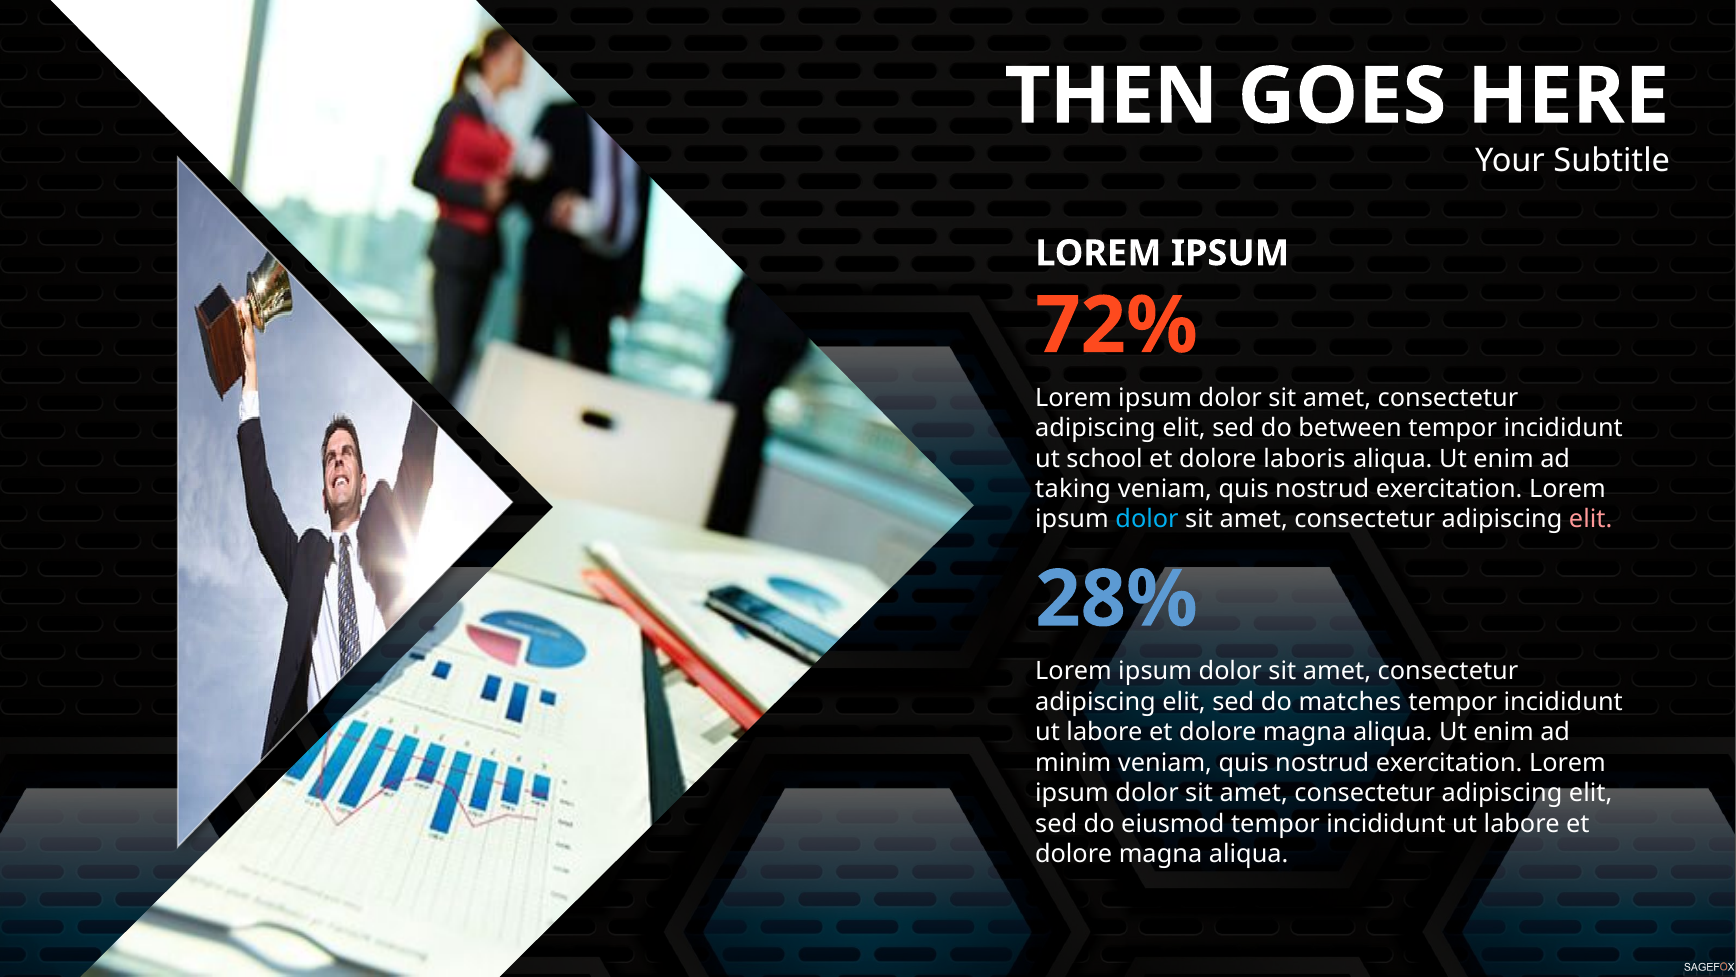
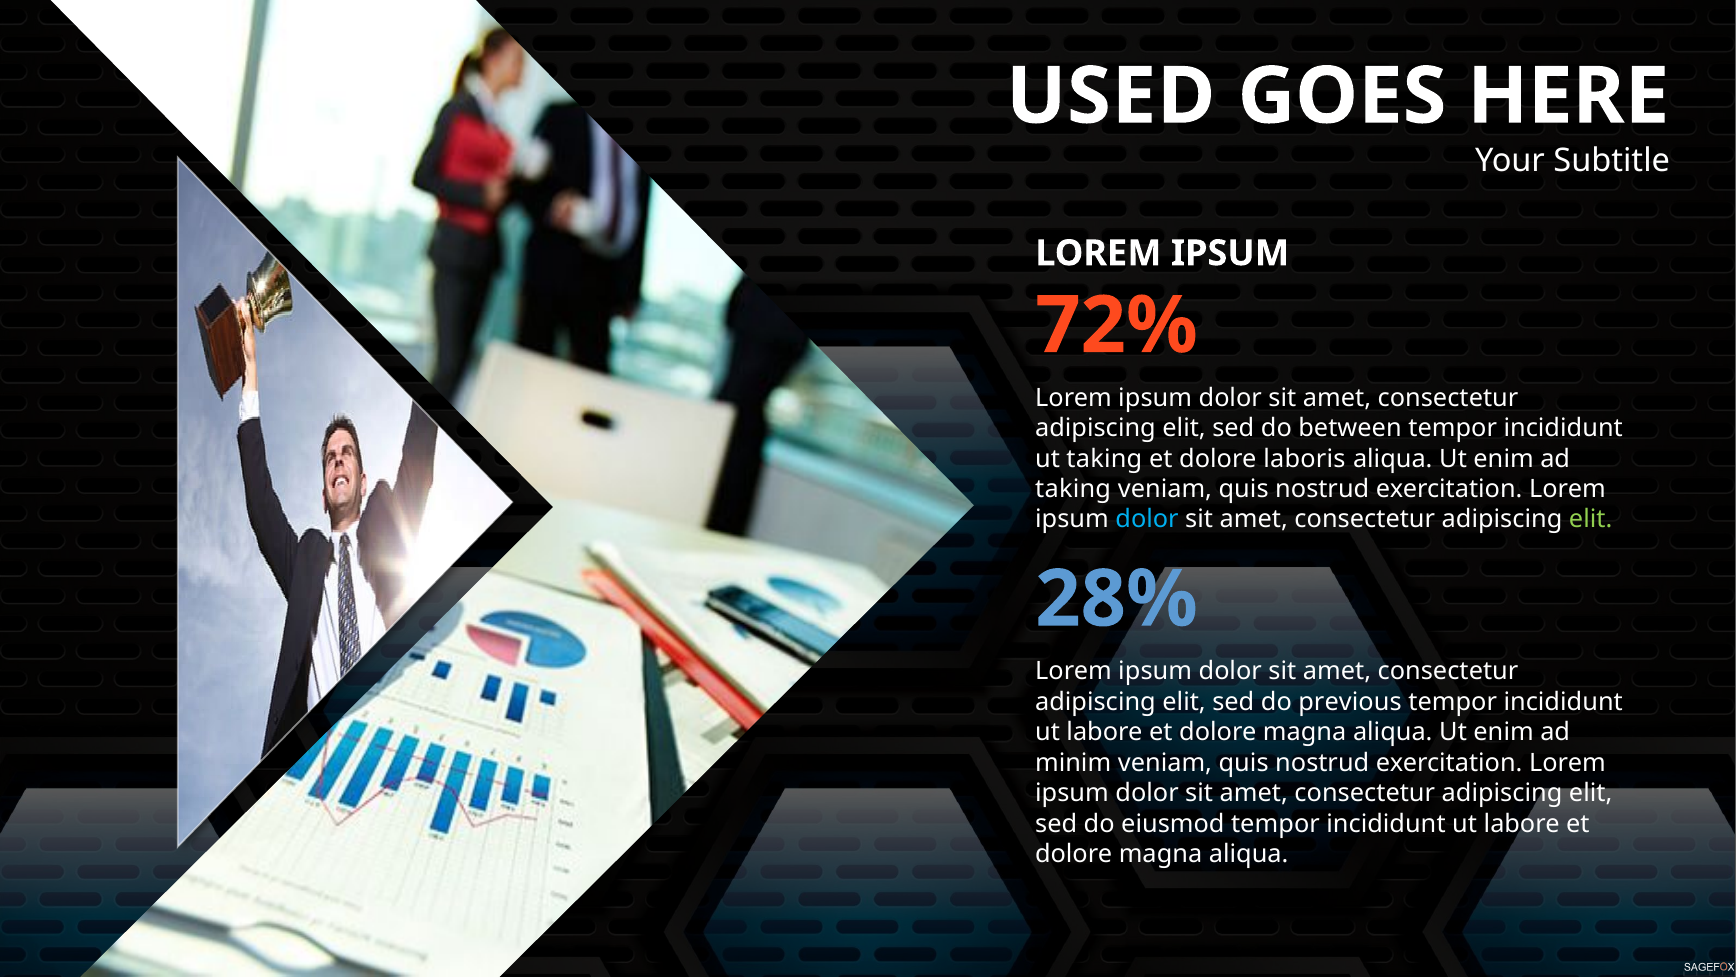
THEN: THEN -> USED
ut school: school -> taking
elit at (1591, 519) colour: pink -> light green
matches: matches -> previous
